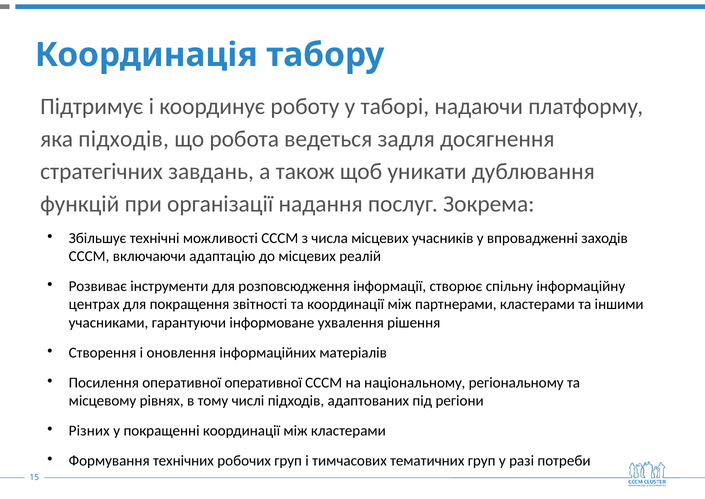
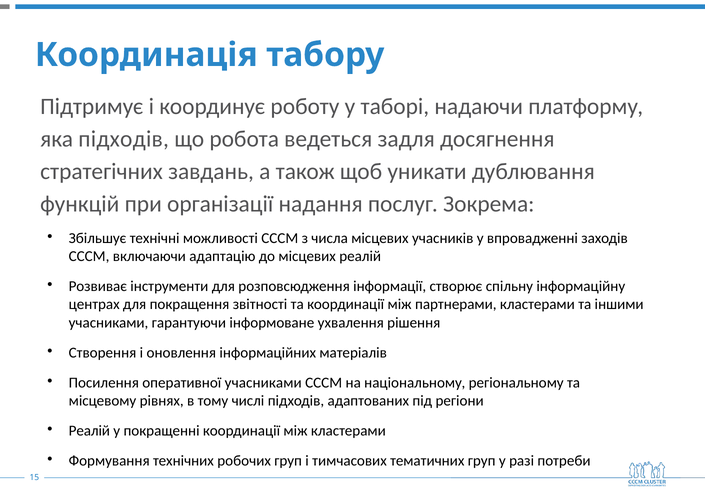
оперативної оперативної: оперативної -> учасниками
Різних at (89, 430): Різних -> Реалій
